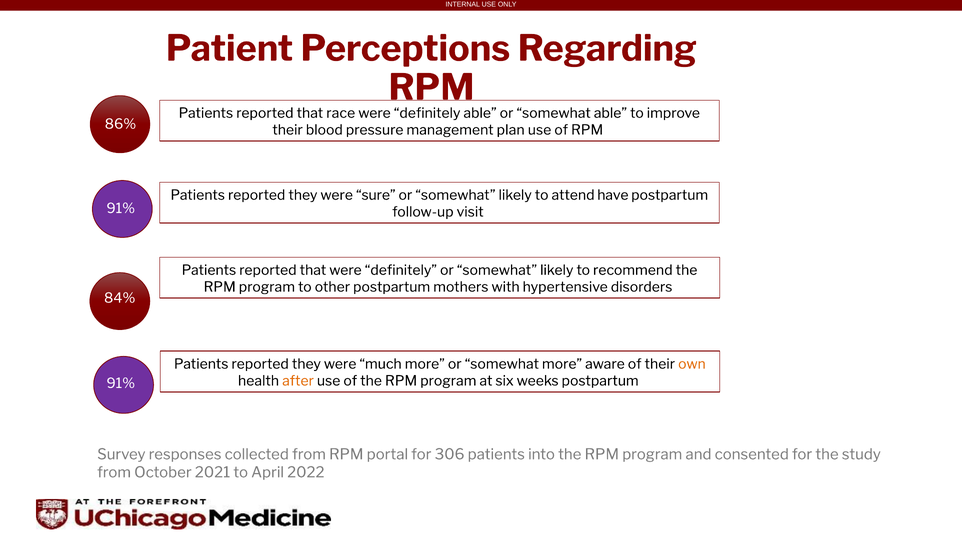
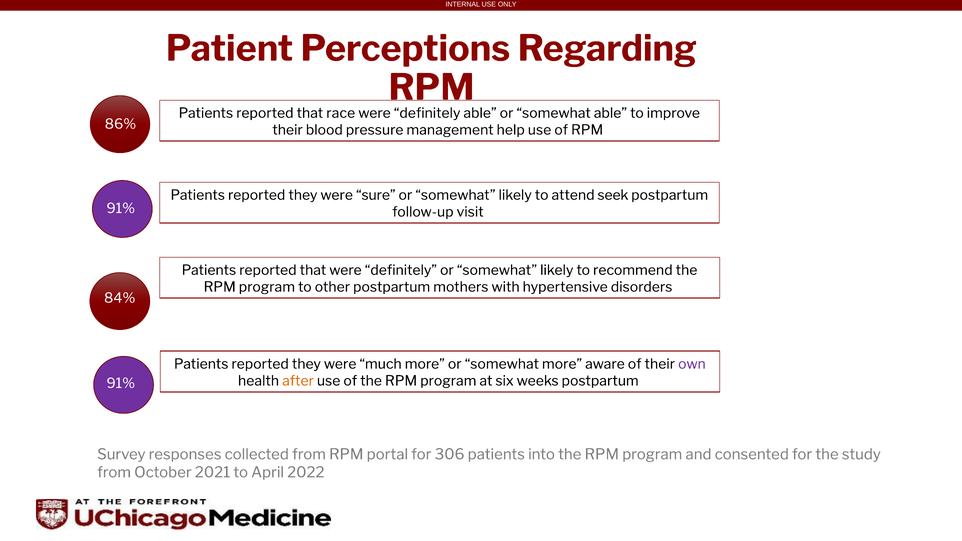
plan: plan -> help
have: have -> seek
own colour: orange -> purple
